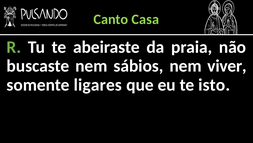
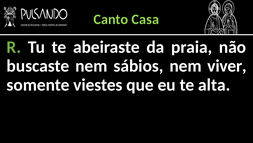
ligares: ligares -> viestes
isto: isto -> alta
